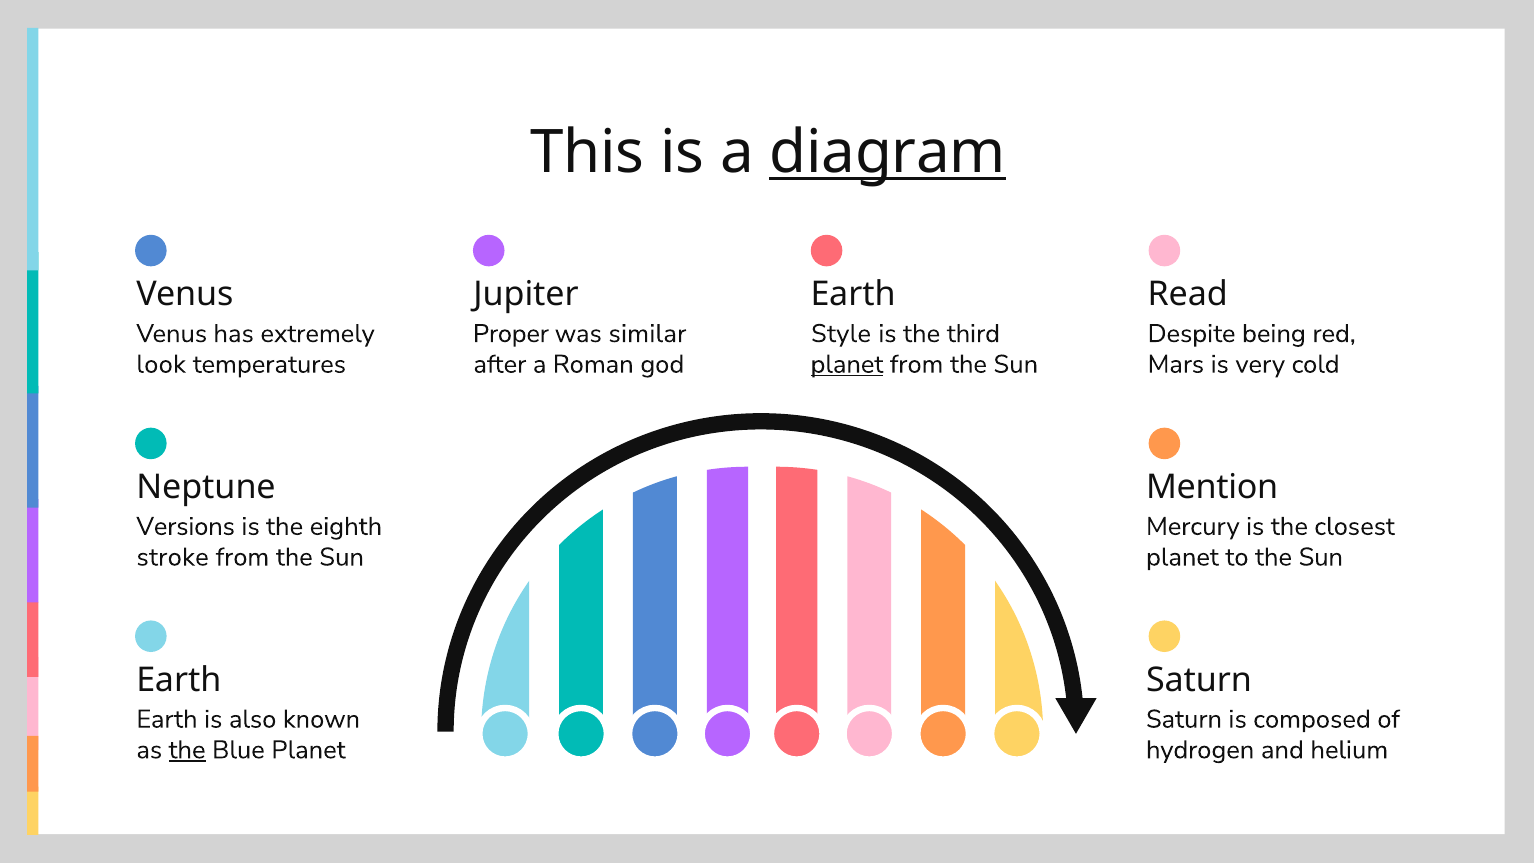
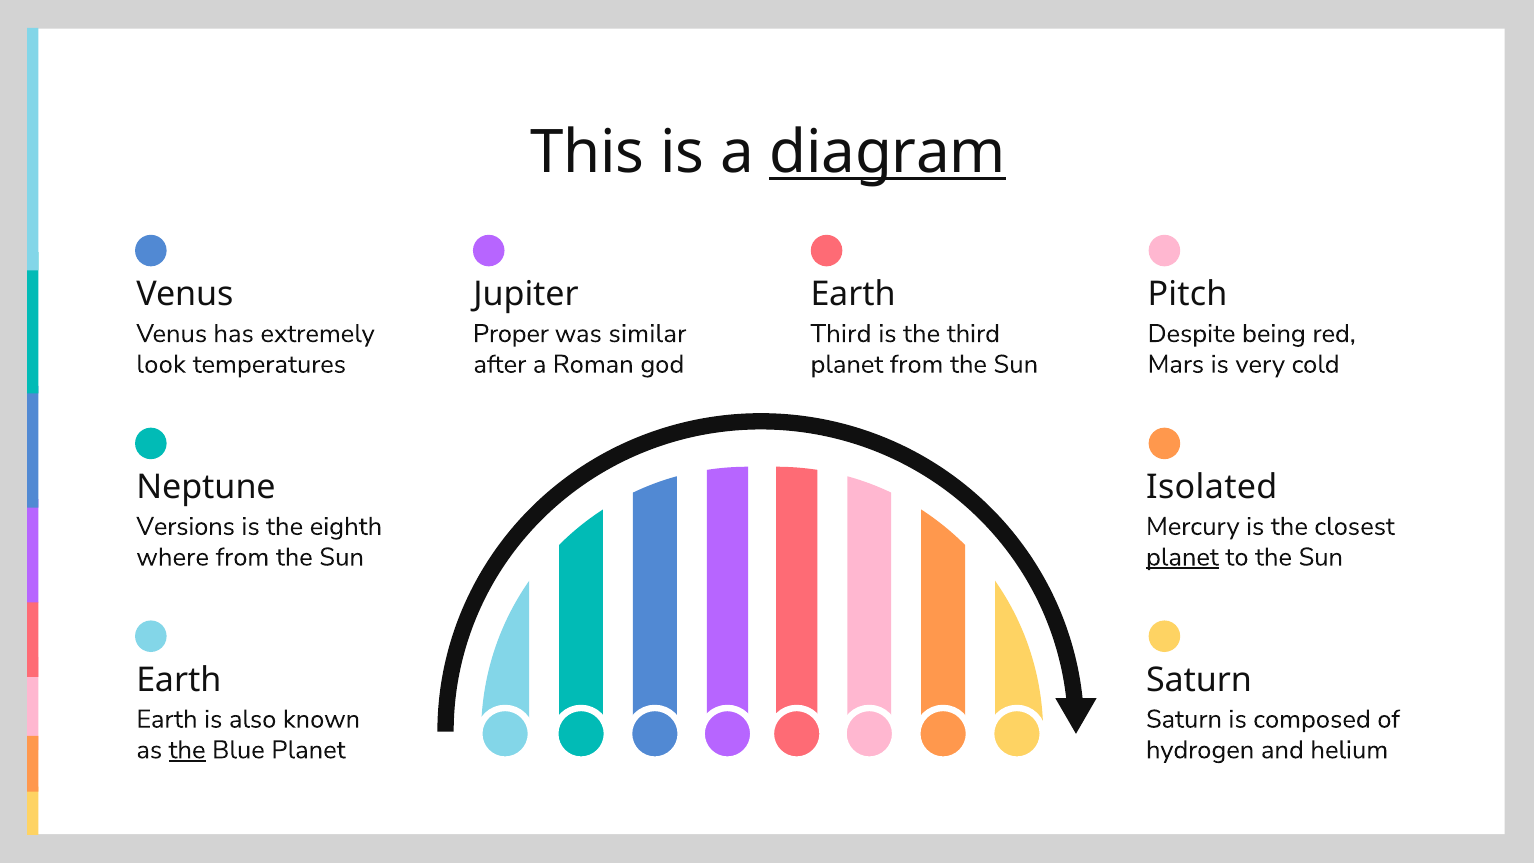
Read: Read -> Pitch
Style at (841, 334): Style -> Third
planet at (847, 364) underline: present -> none
Mention: Mention -> Isolated
stroke: stroke -> where
planet at (1182, 557) underline: none -> present
